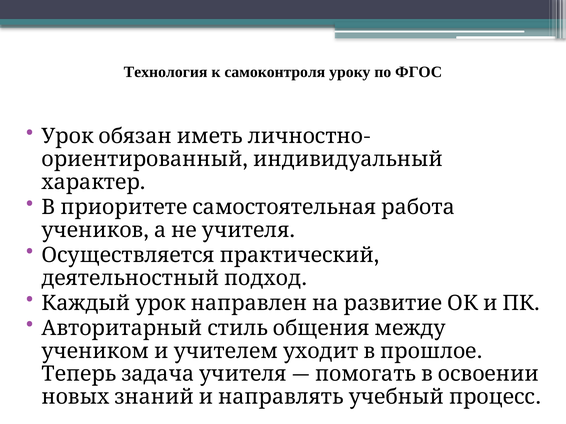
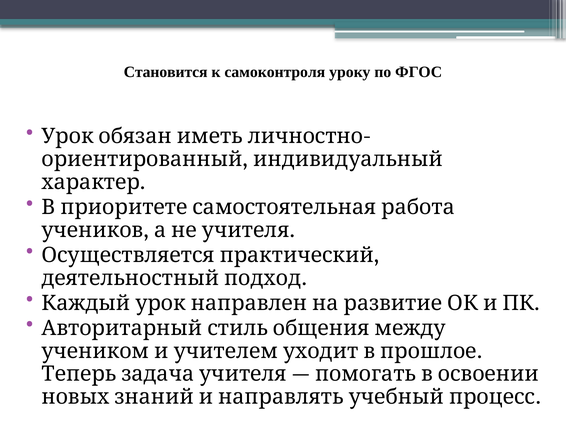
Технология: Технология -> Становится
